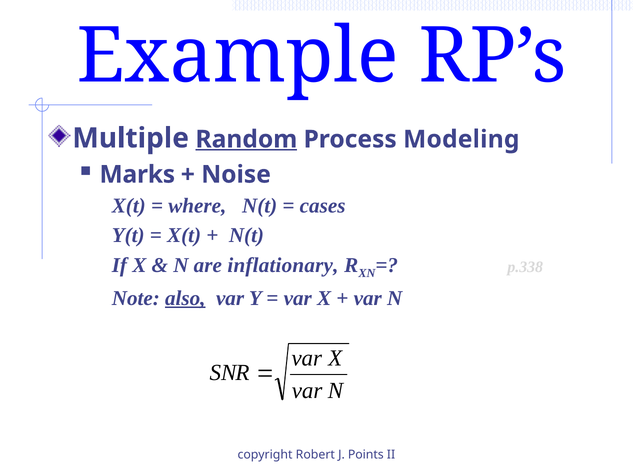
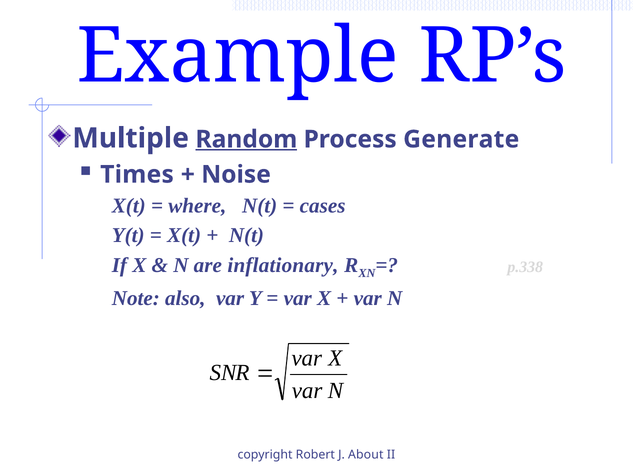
Modeling: Modeling -> Generate
Marks: Marks -> Times
also underline: present -> none
Points: Points -> About
